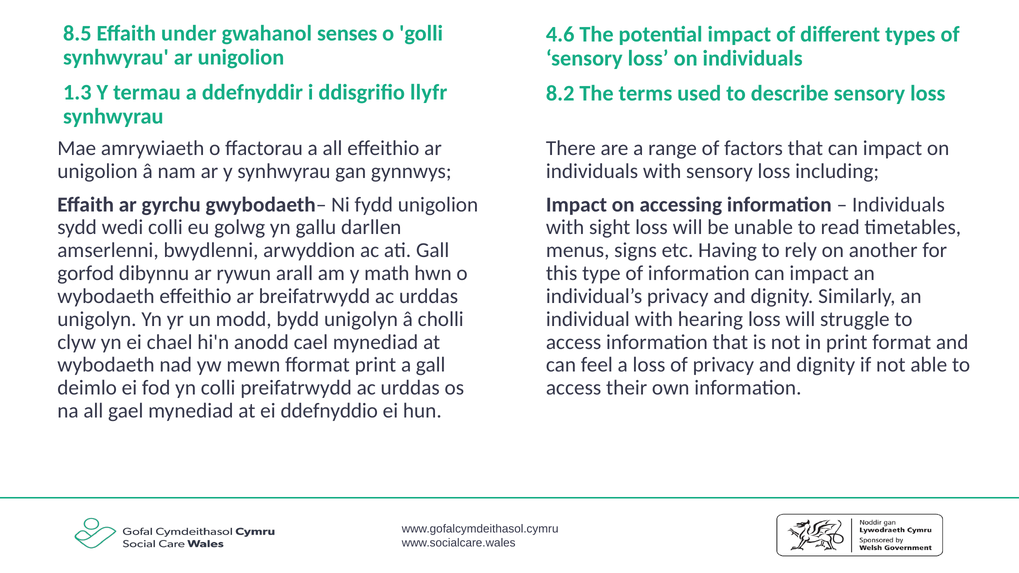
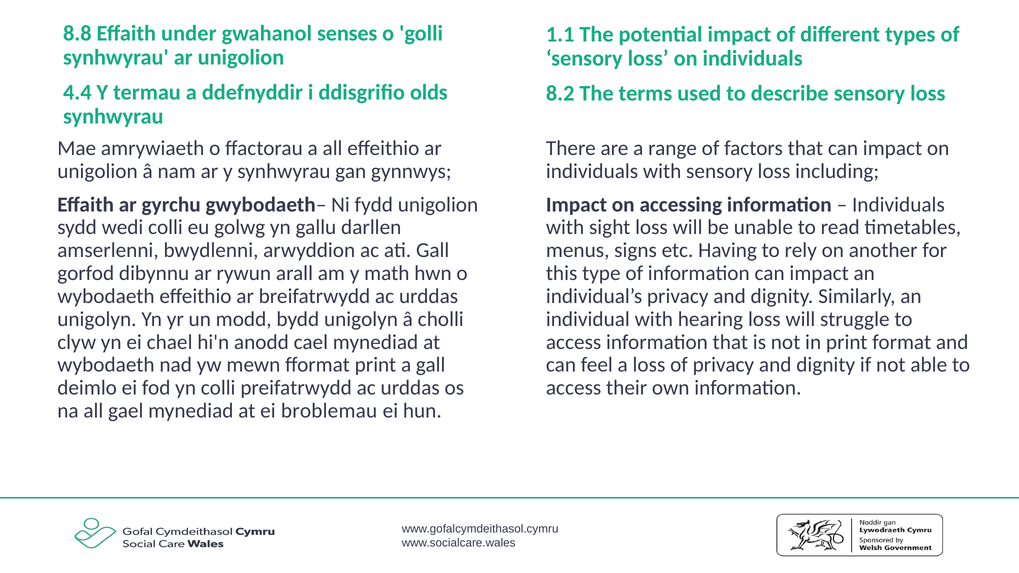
8.5: 8.5 -> 8.8
4.6: 4.6 -> 1.1
1.3: 1.3 -> 4.4
llyfr: llyfr -> olds
ddefnyddio: ddefnyddio -> broblemau
